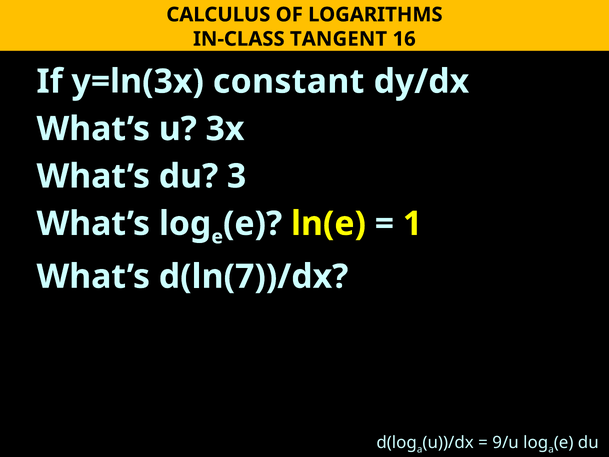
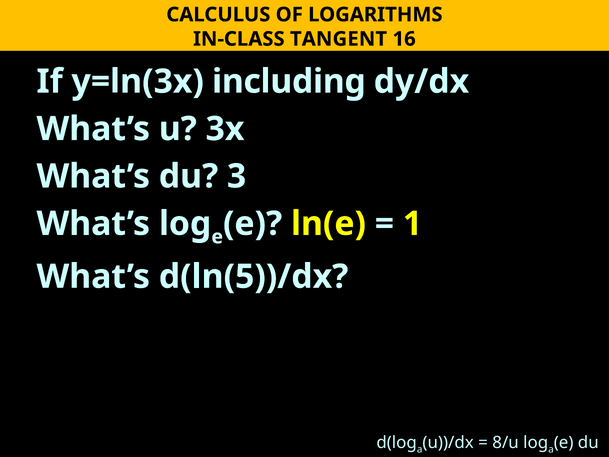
constant: constant -> including
d(ln(7))/dx: d(ln(7))/dx -> d(ln(5))/dx
9/u: 9/u -> 8/u
